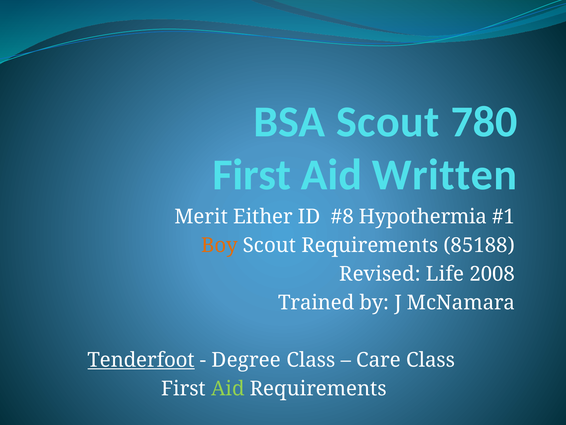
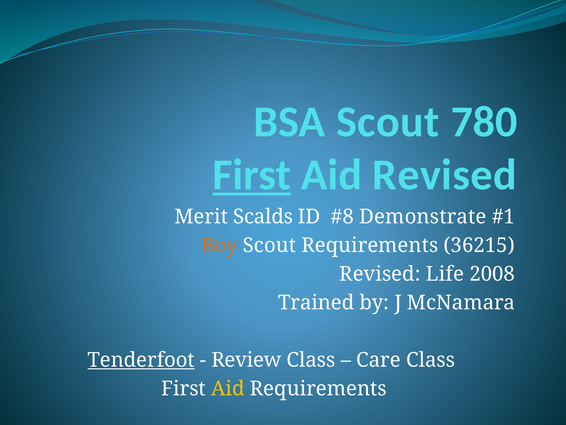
First at (252, 175) underline: none -> present
Aid Written: Written -> Revised
Either: Either -> Scalds
Hypothermia: Hypothermia -> Demonstrate
85188: 85188 -> 36215
Degree: Degree -> Review
Aid at (228, 388) colour: light green -> yellow
